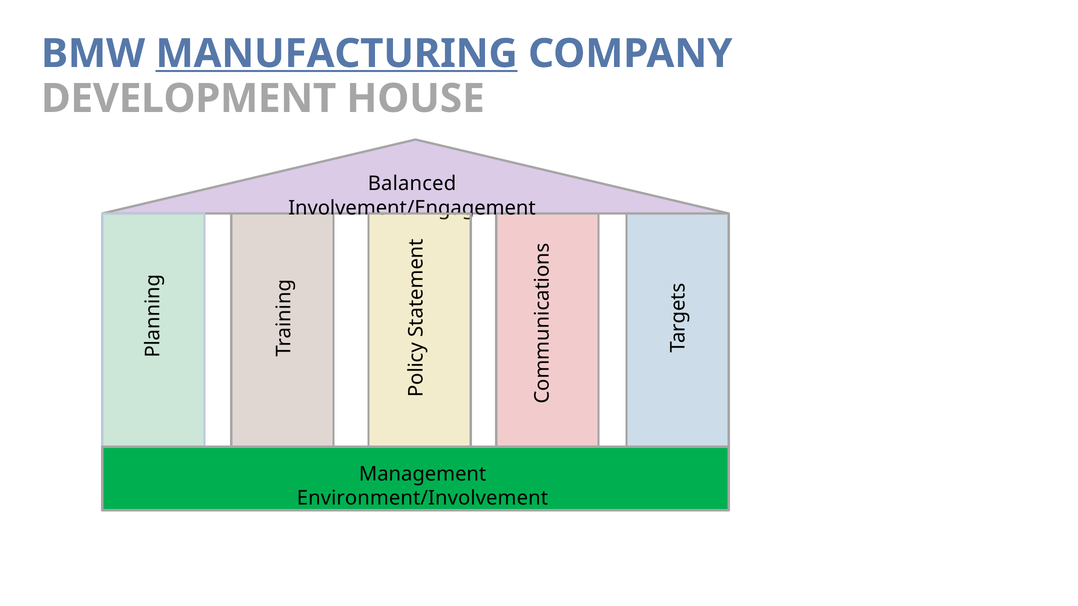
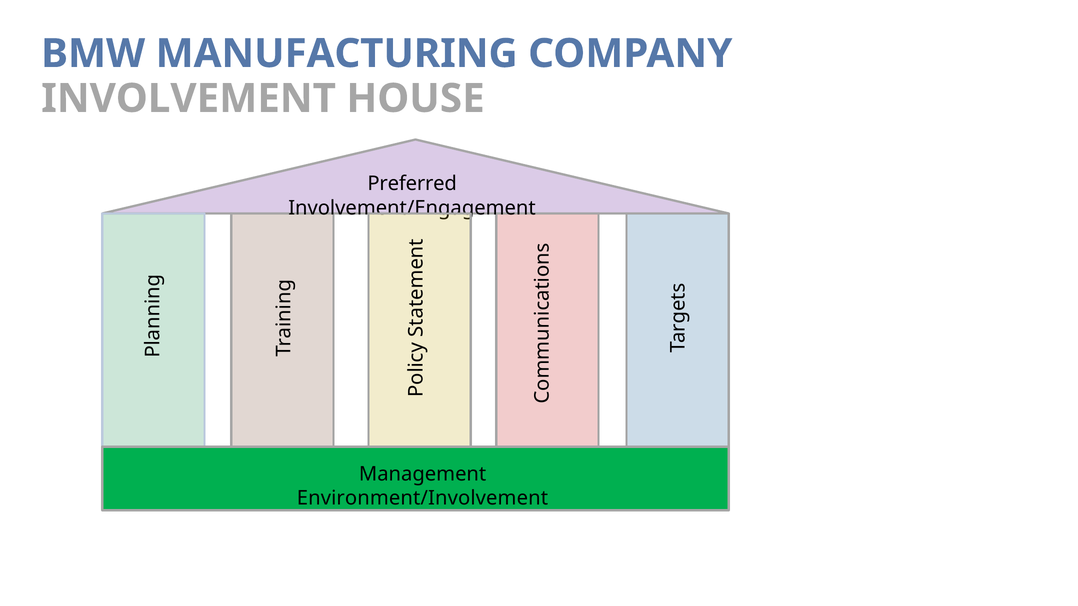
MANUFACTURING underline: present -> none
DEVELOPMENT: DEVELOPMENT -> INVOLVEMENT
Balanced: Balanced -> Preferred
